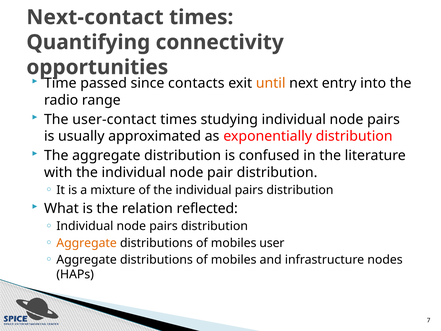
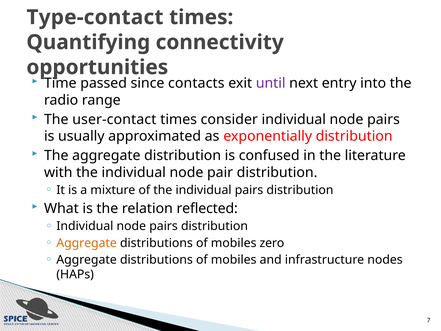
Next-contact: Next-contact -> Type-contact
until colour: orange -> purple
studying: studying -> consider
user: user -> zero
